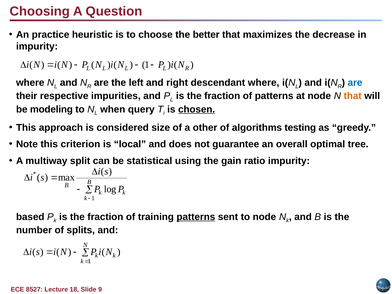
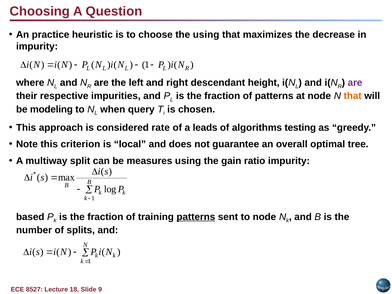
the better: better -> using
descendant where: where -> height
are at (355, 83) colour: blue -> purple
chosen underline: present -> none
size: size -> rate
other: other -> leads
statistical: statistical -> measures
